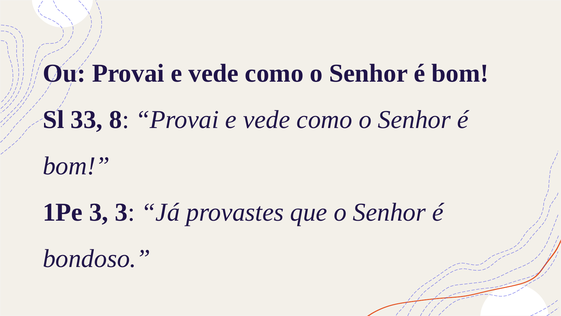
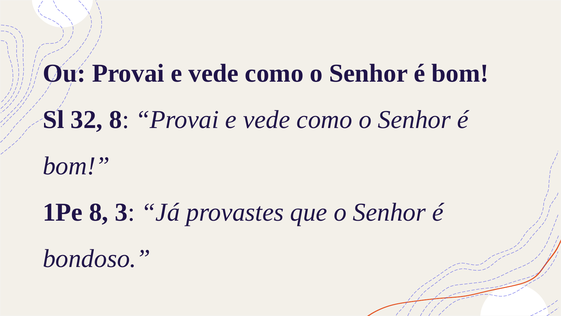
33: 33 -> 32
1Pe 3: 3 -> 8
